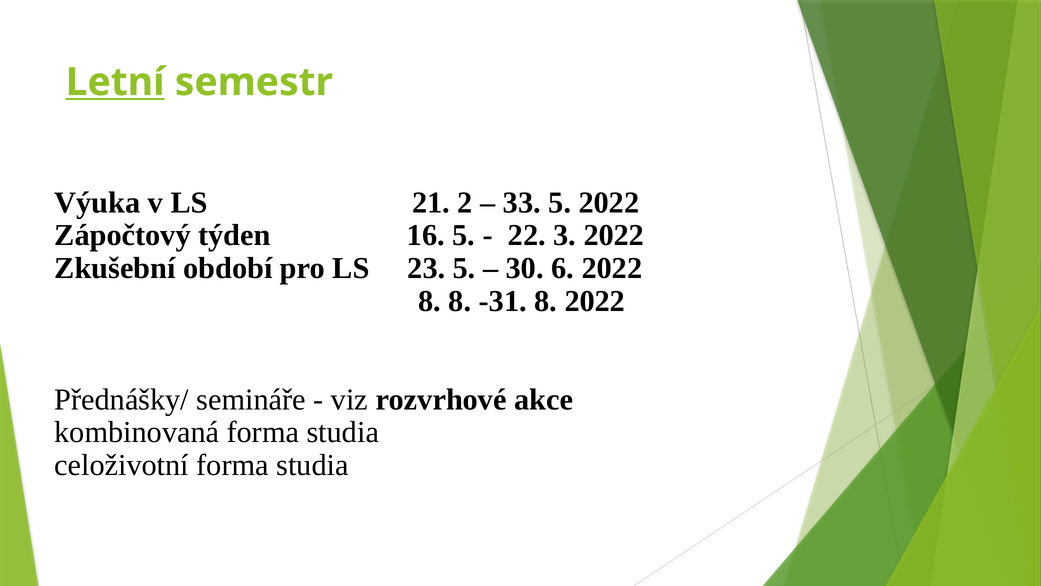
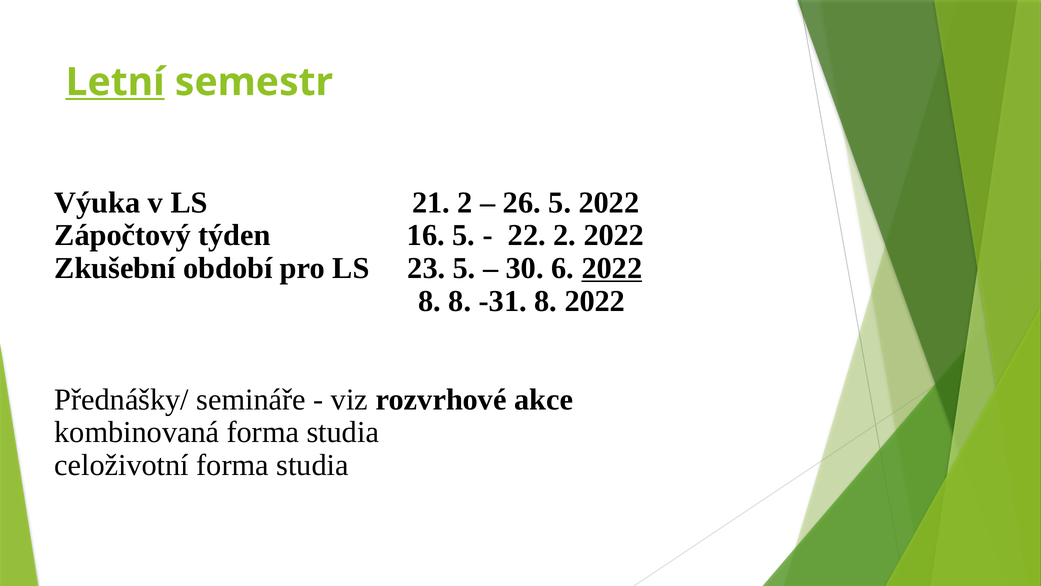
33: 33 -> 26
22 3: 3 -> 2
2022 at (612, 268) underline: none -> present
